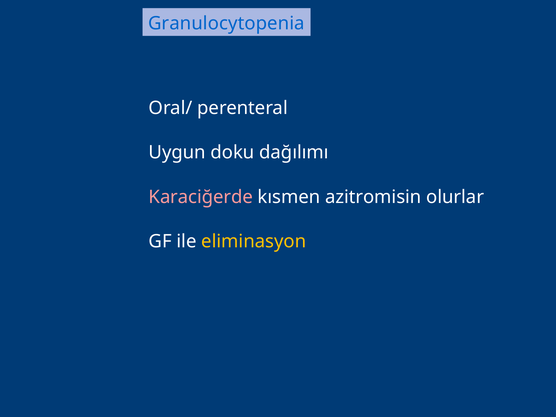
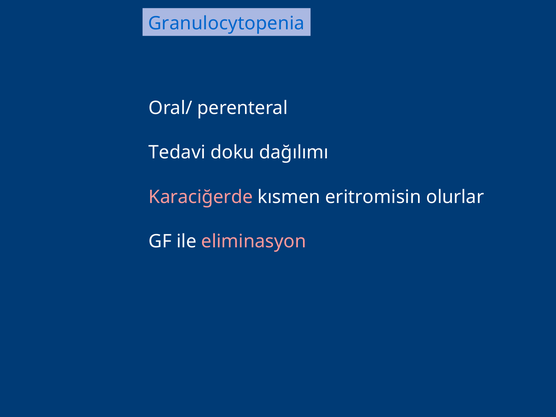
Uygun: Uygun -> Tedavi
azitromisin: azitromisin -> eritromisin
eliminasyon colour: yellow -> pink
